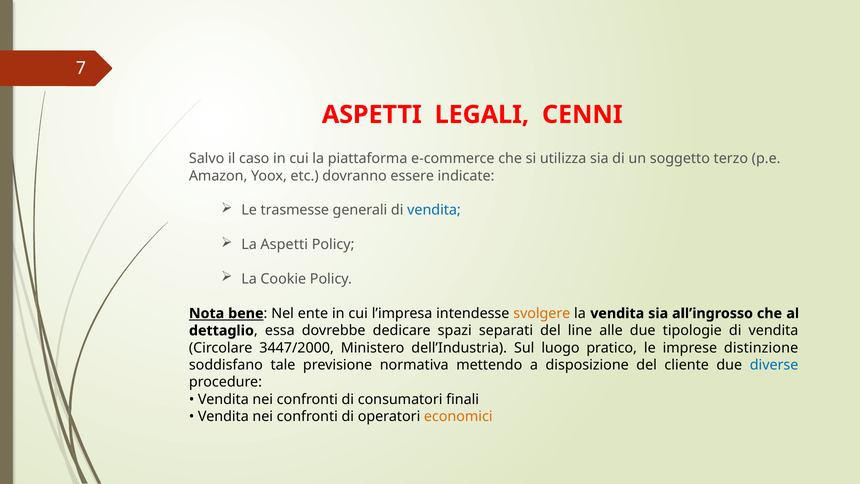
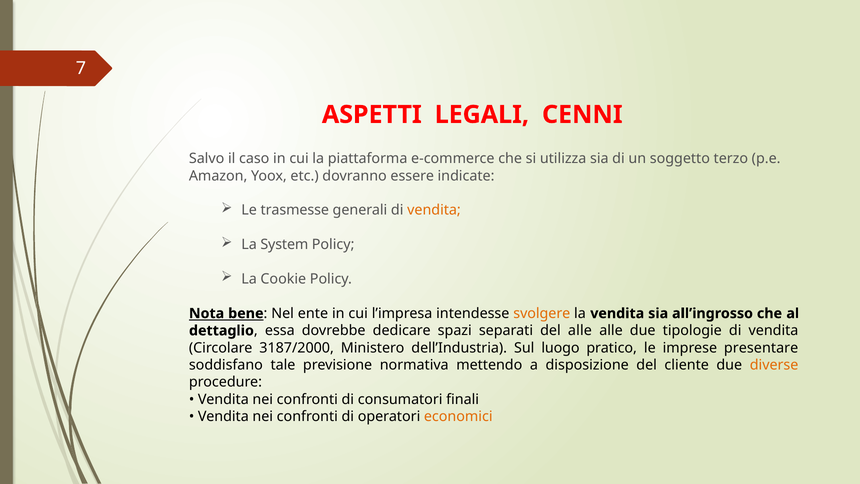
vendita at (434, 210) colour: blue -> orange
La Aspetti: Aspetti -> System
del line: line -> alle
3447/2000: 3447/2000 -> 3187/2000
distinzione: distinzione -> presentare
diverse colour: blue -> orange
